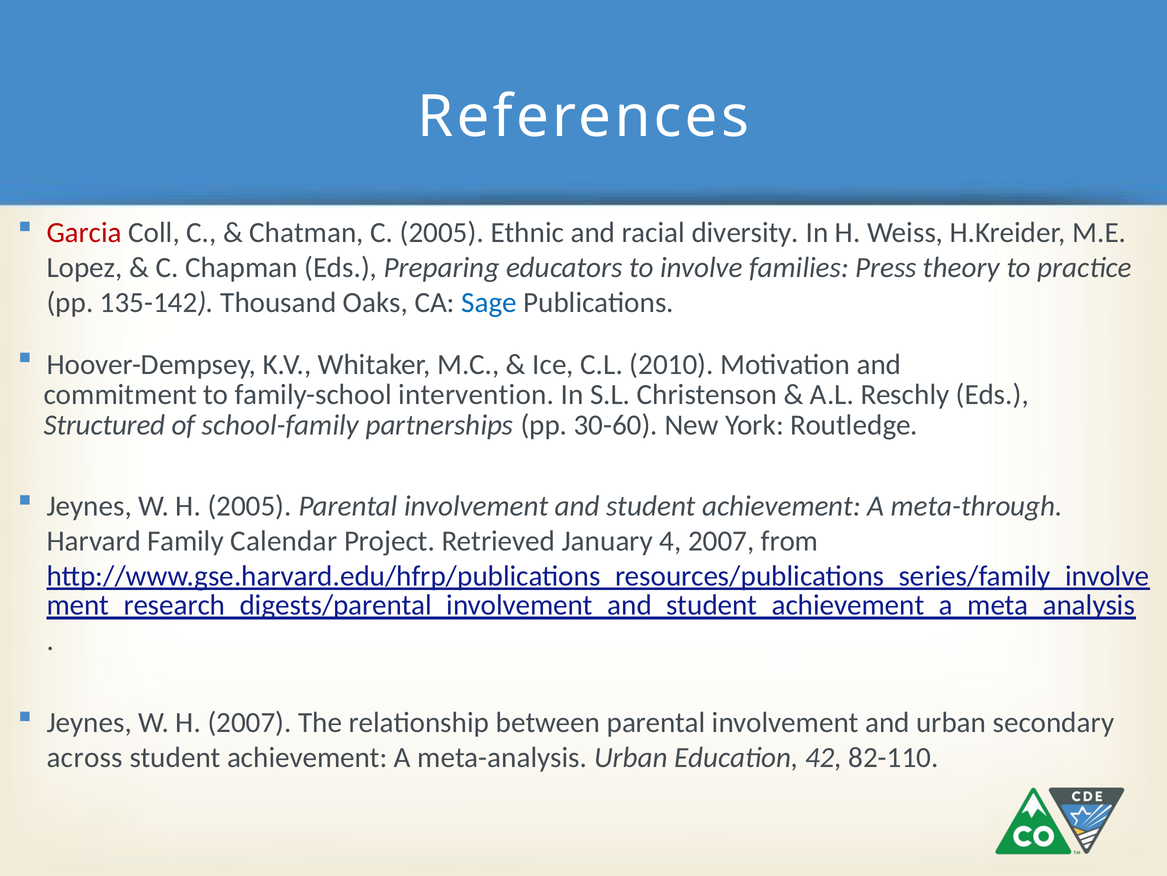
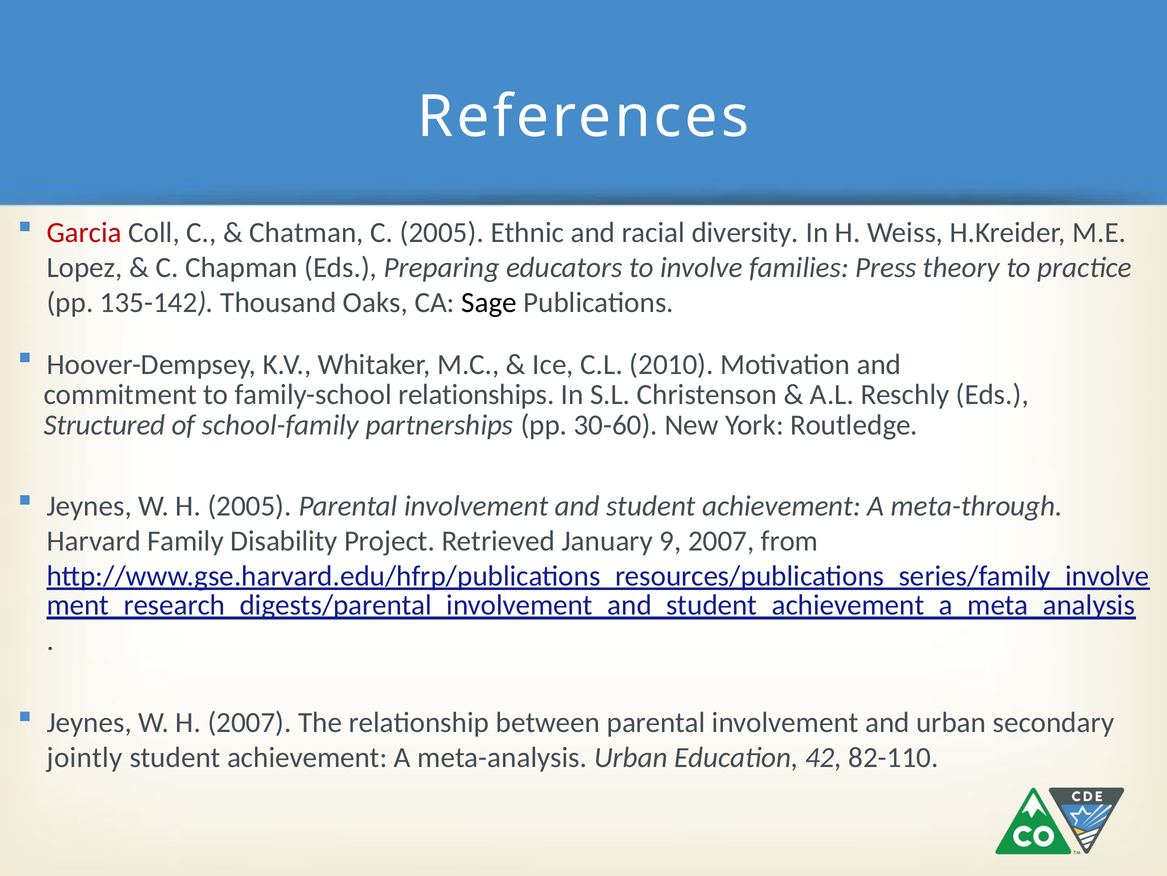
Sage colour: blue -> black
intervention: intervention -> relationships
Calendar: Calendar -> Disability
4: 4 -> 9
across: across -> jointly
